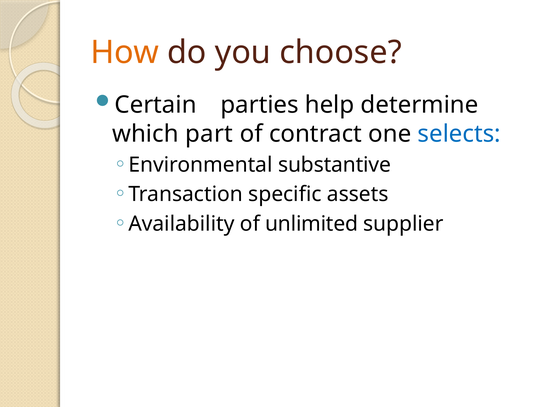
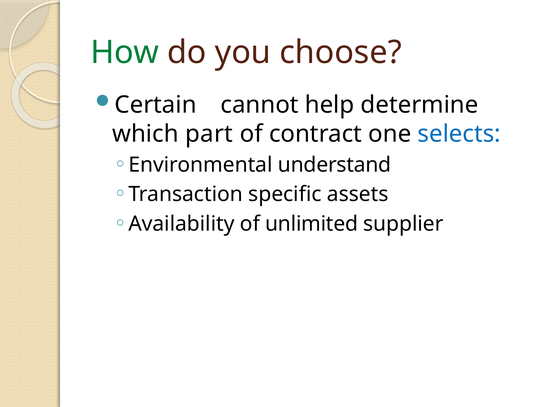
How colour: orange -> green
parties: parties -> cannot
substantive: substantive -> understand
